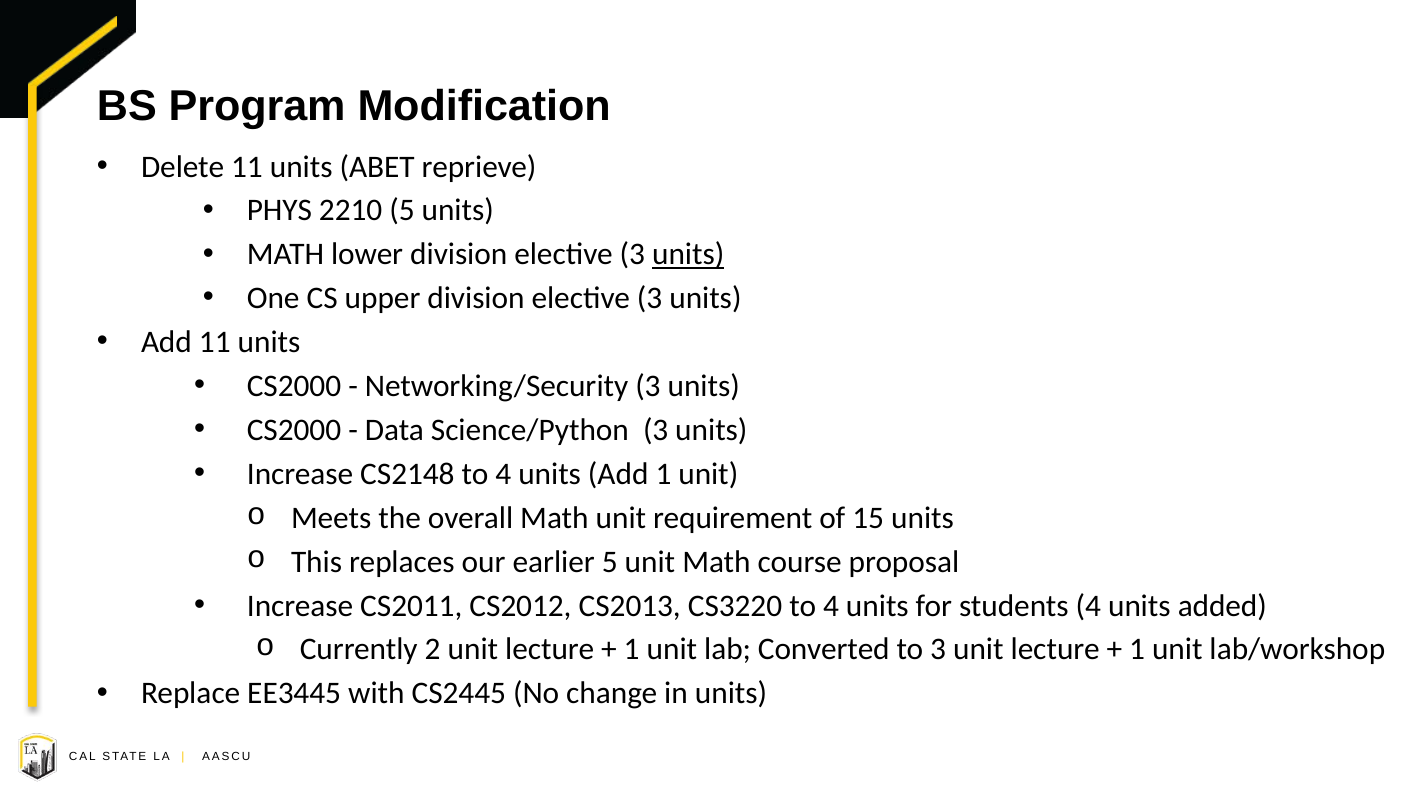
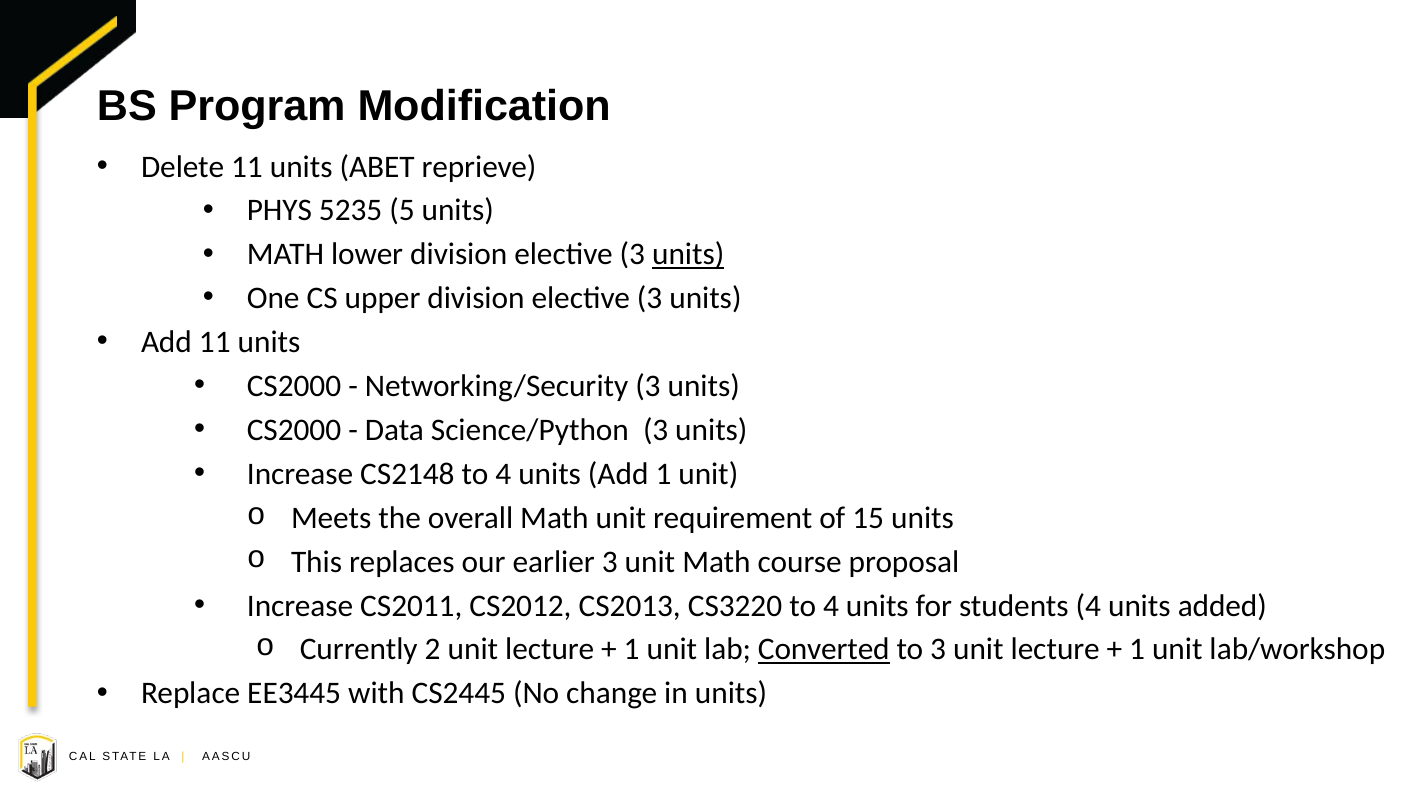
2210: 2210 -> 5235
earlier 5: 5 -> 3
Converted underline: none -> present
